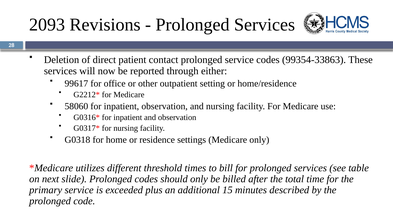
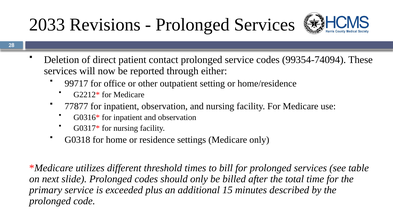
2093: 2093 -> 2033
99354-33863: 99354-33863 -> 99354-74094
99617: 99617 -> 99717
58060: 58060 -> 77877
